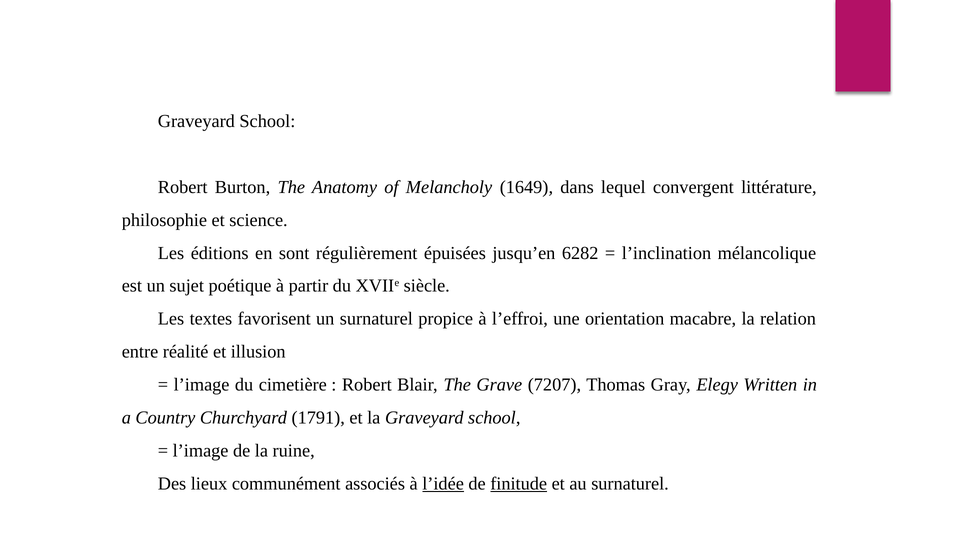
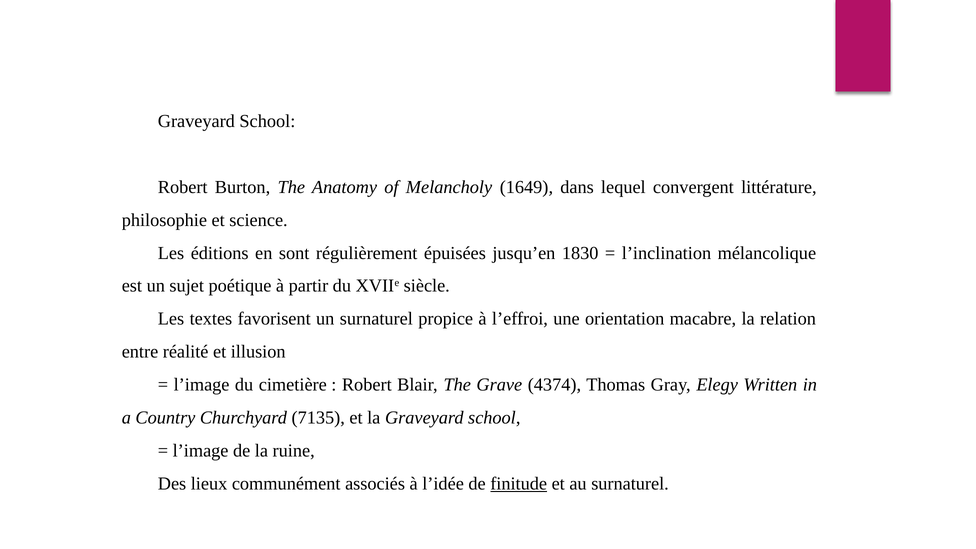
6282: 6282 -> 1830
7207: 7207 -> 4374
1791: 1791 -> 7135
l’idée underline: present -> none
